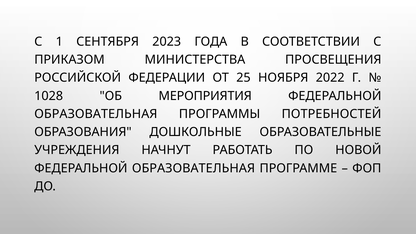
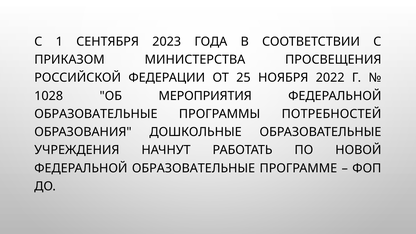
ОБРАЗОВАТЕЛЬНАЯ at (96, 114): ОБРАЗОВАТЕЛЬНАЯ -> ОБРАЗОВАТЕЛЬНЫЕ
ОБРАЗОВАТЕЛЬНАЯ at (193, 168): ОБРАЗОВАТЕЛЬНАЯ -> ОБРАЗОВАТЕЛЬНЫЕ
